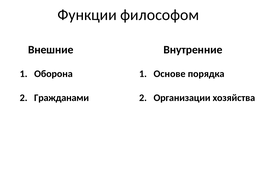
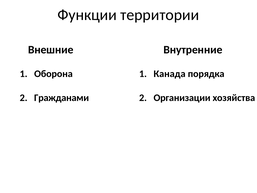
философом: философом -> территории
Основе: Основе -> Канада
